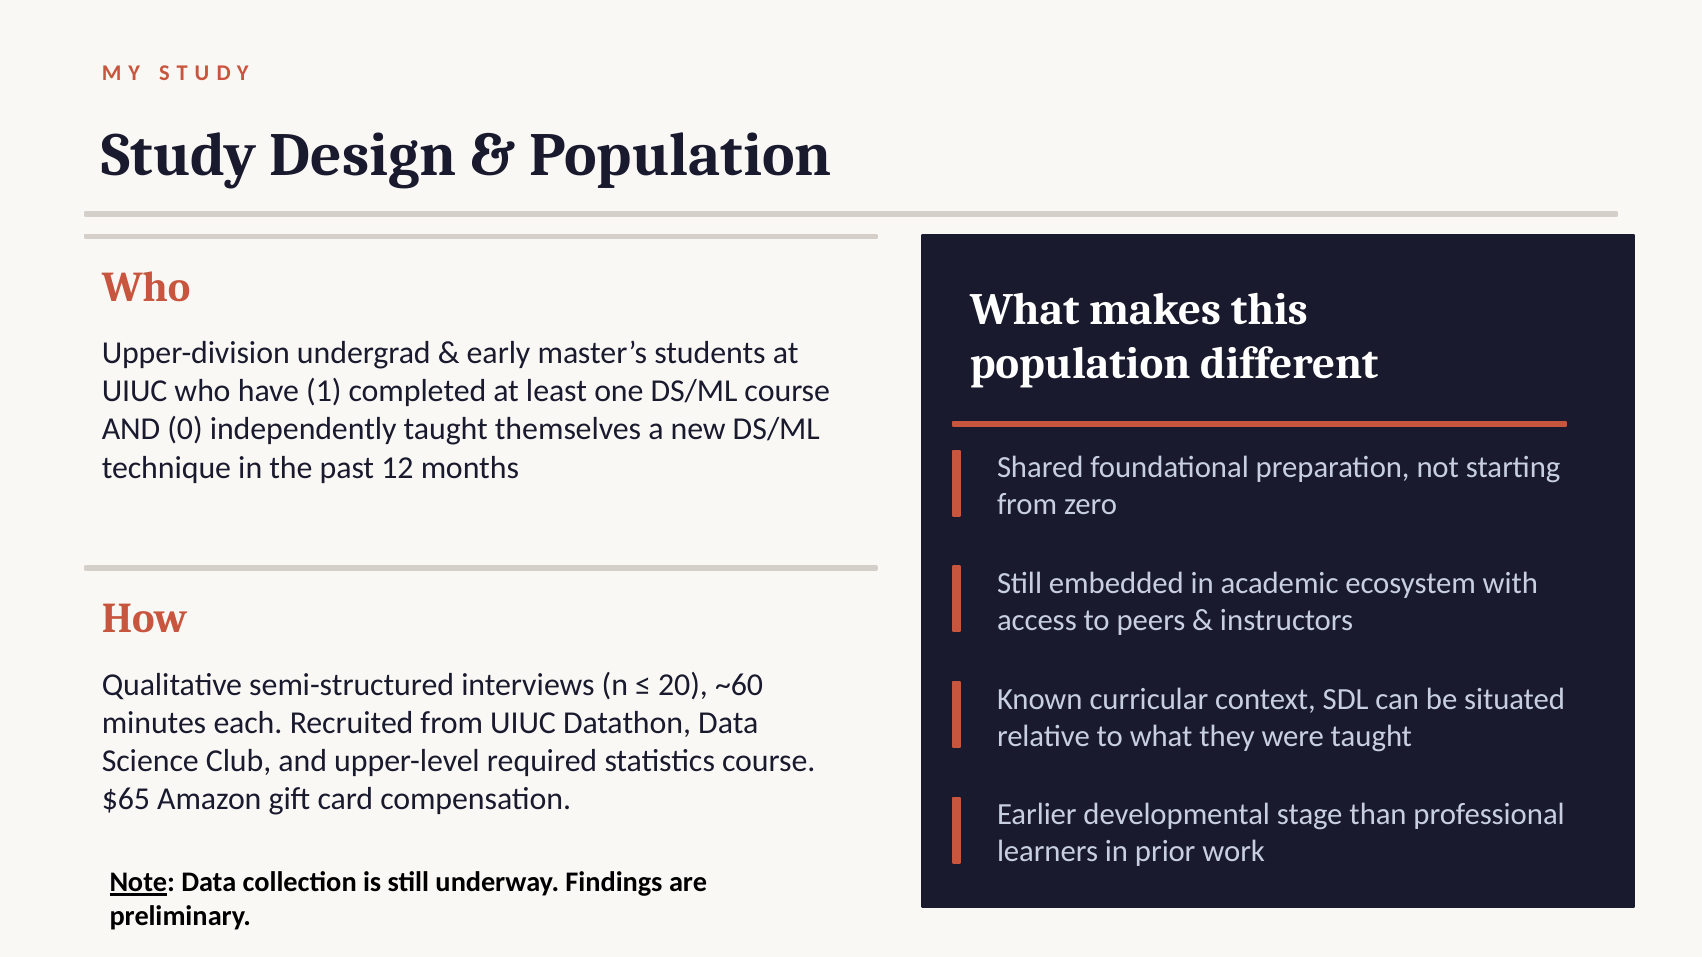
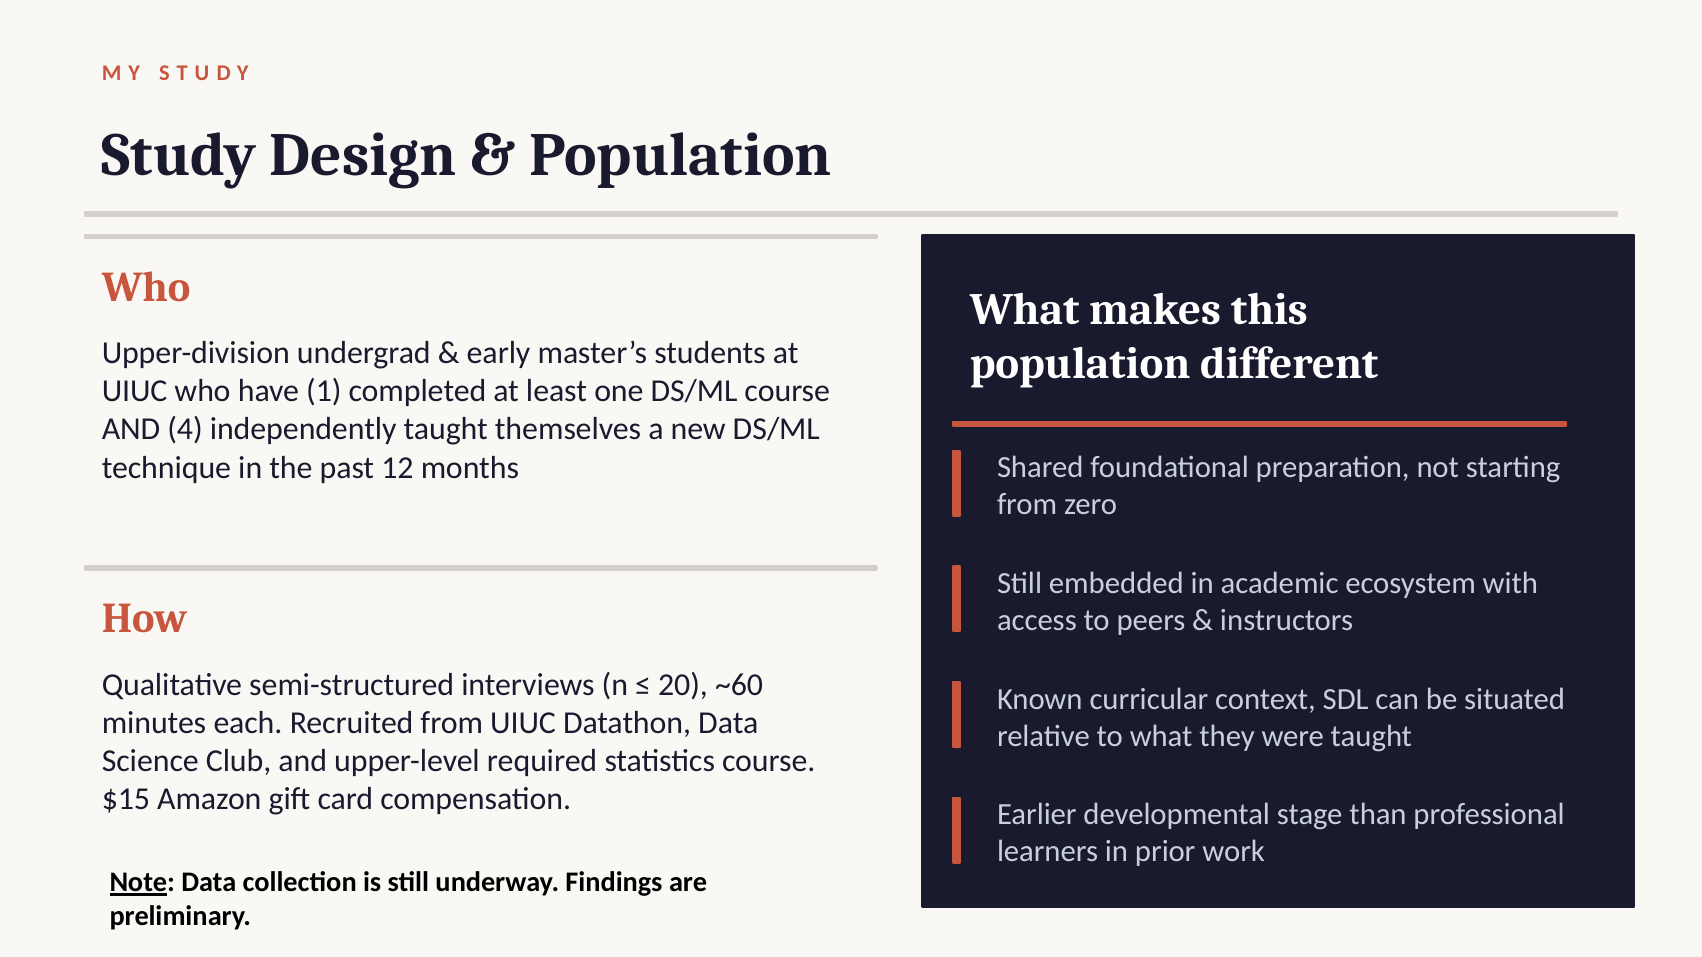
0: 0 -> 4
$65: $65 -> $15
